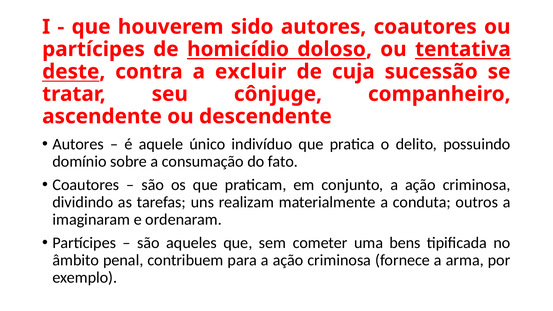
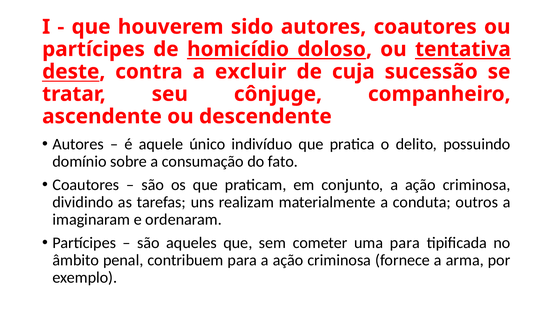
uma bens: bens -> para
